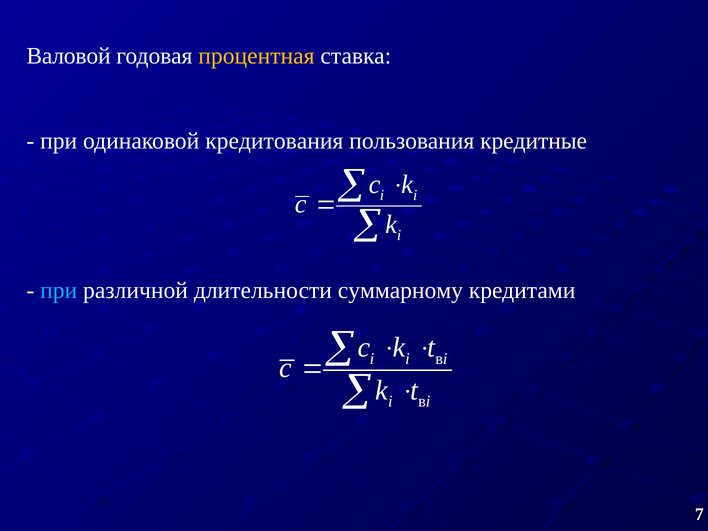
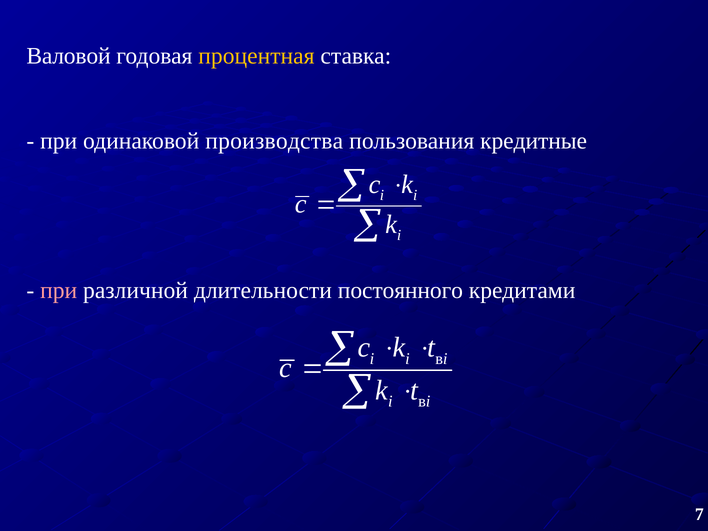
кредитования: кредитования -> производства
при at (59, 290) colour: light blue -> pink
суммарному: суммарному -> постоянного
